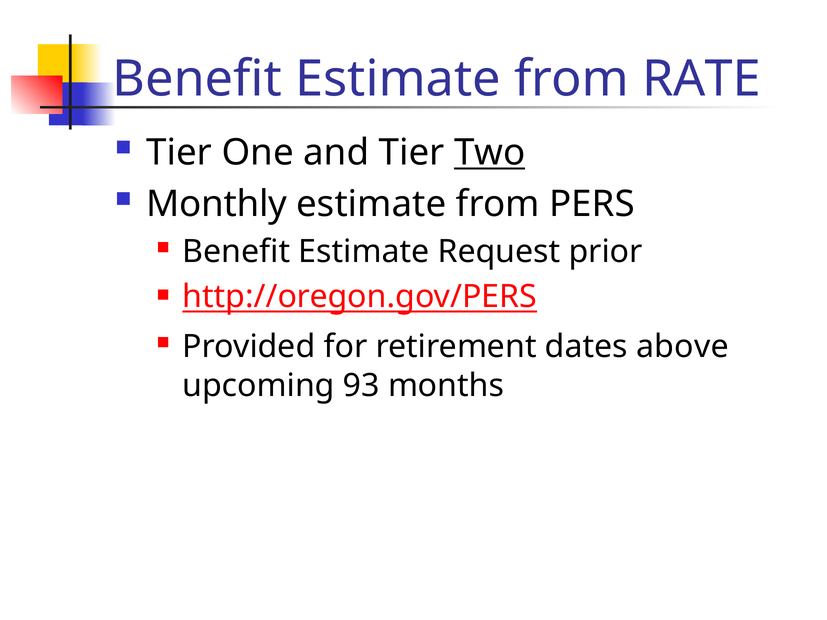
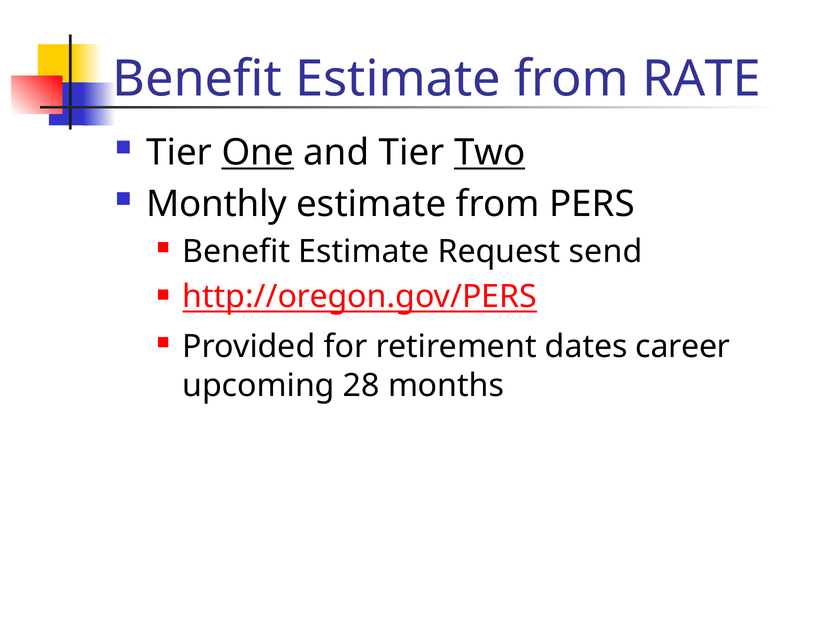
One underline: none -> present
prior: prior -> send
above: above -> career
93: 93 -> 28
